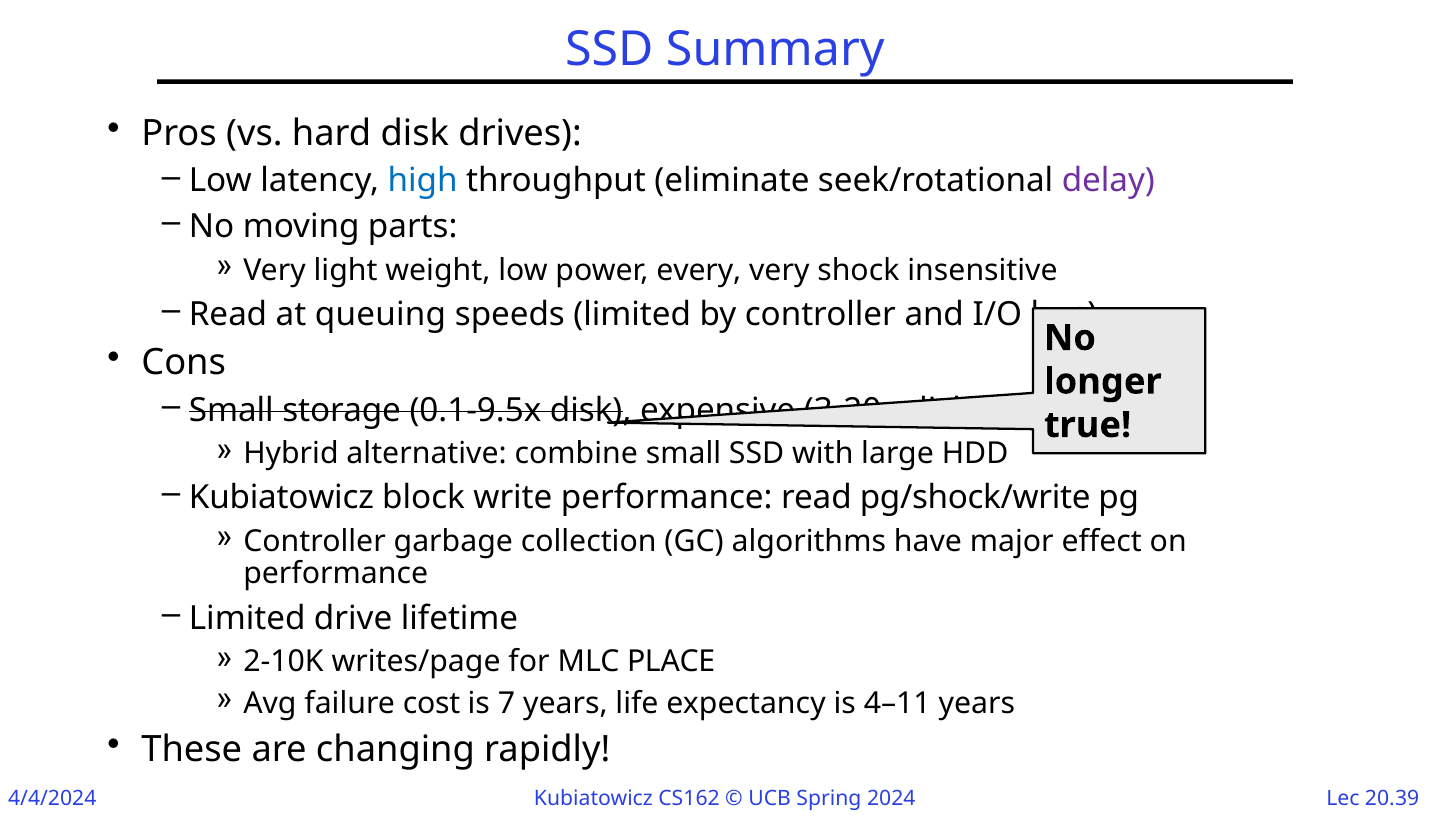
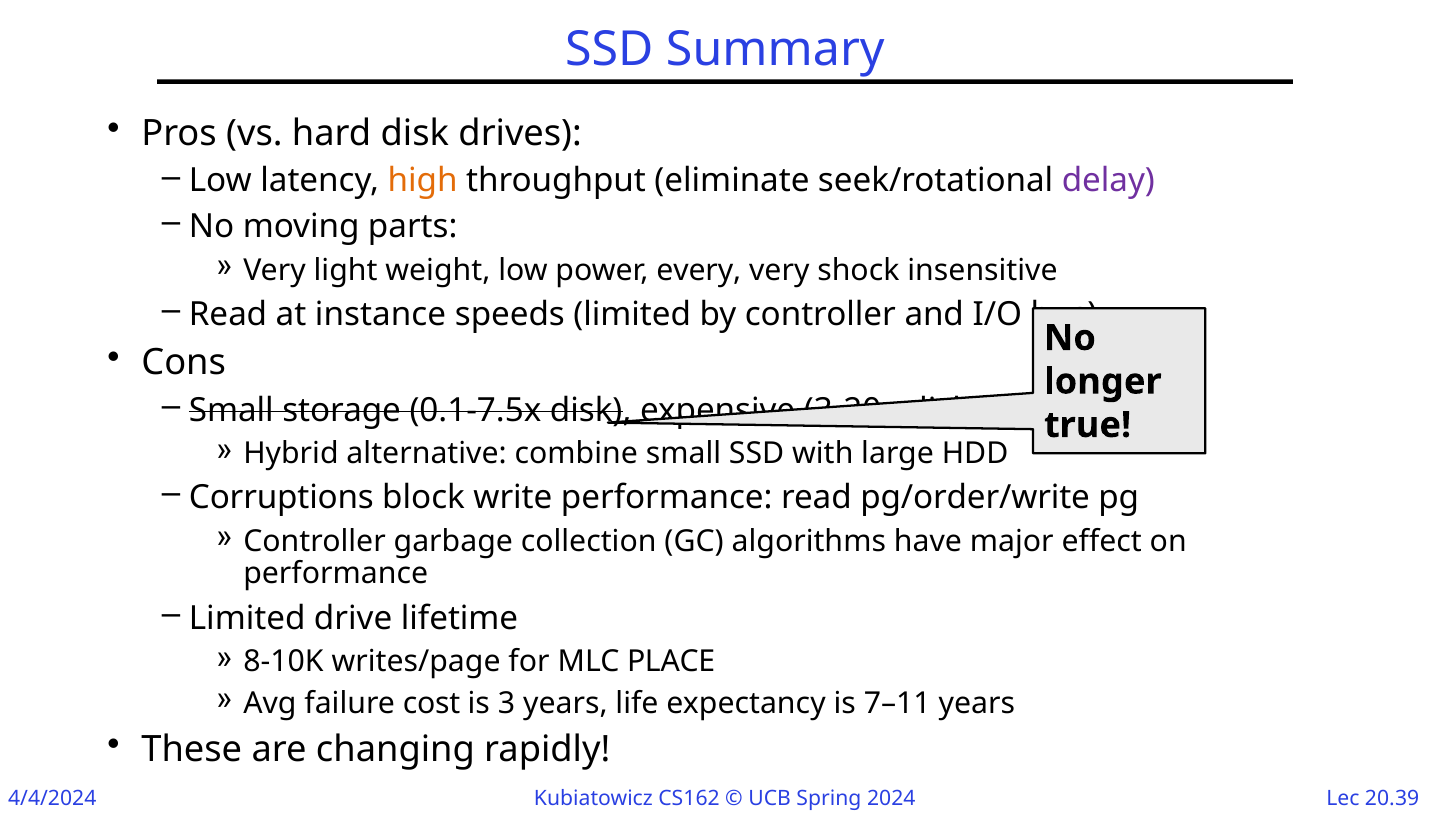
high colour: blue -> orange
queuing: queuing -> instance
0.1-9.5x: 0.1-9.5x -> 0.1-7.5x
Kubiatowicz at (281, 498): Kubiatowicz -> Corruptions
pg/shock/write: pg/shock/write -> pg/order/write
2-10K: 2-10K -> 8-10K
7: 7 -> 3
4–11: 4–11 -> 7–11
